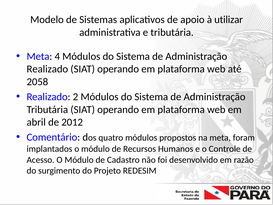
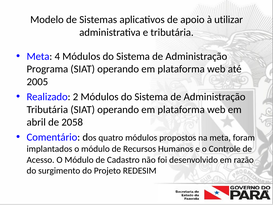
Realizado at (47, 69): Realizado -> Programa
2058: 2058 -> 2005
2012: 2012 -> 2058
